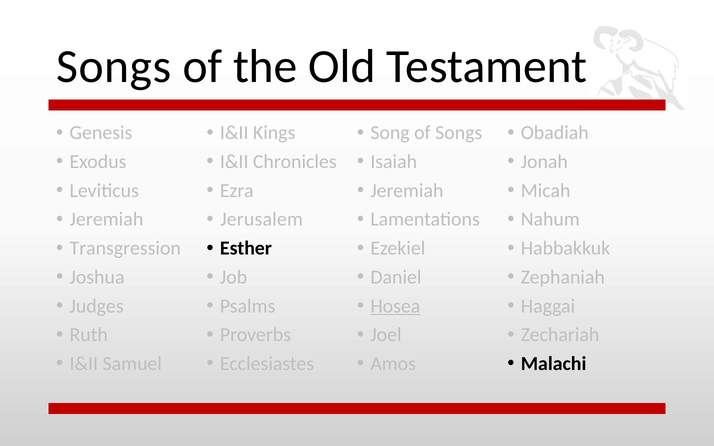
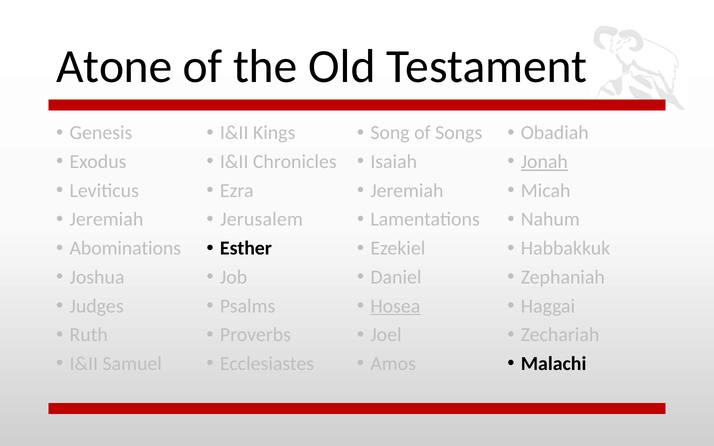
Songs at (114, 67): Songs -> Atone
Jonah underline: none -> present
Transgression: Transgression -> Abominations
